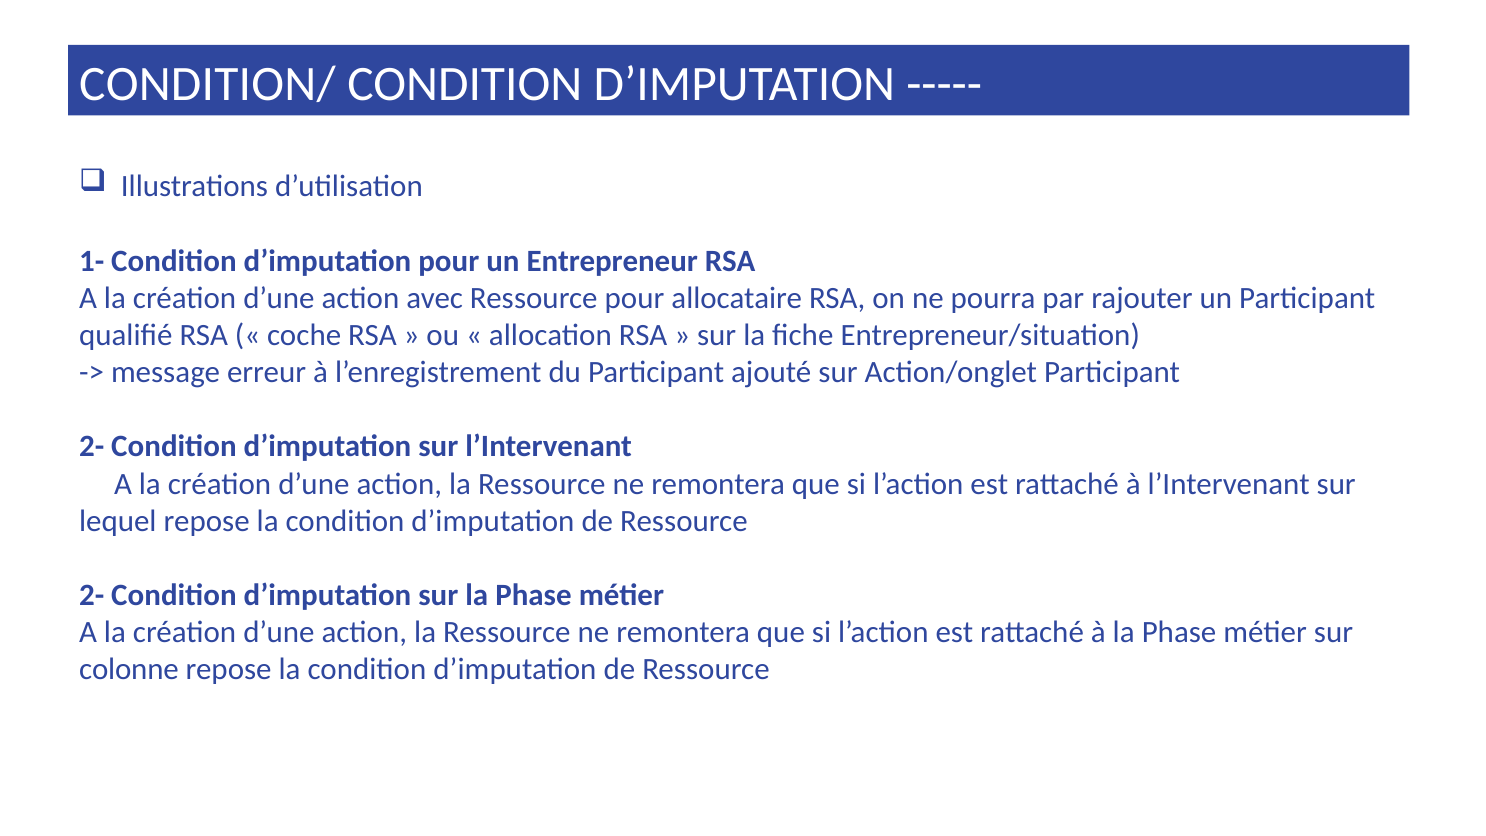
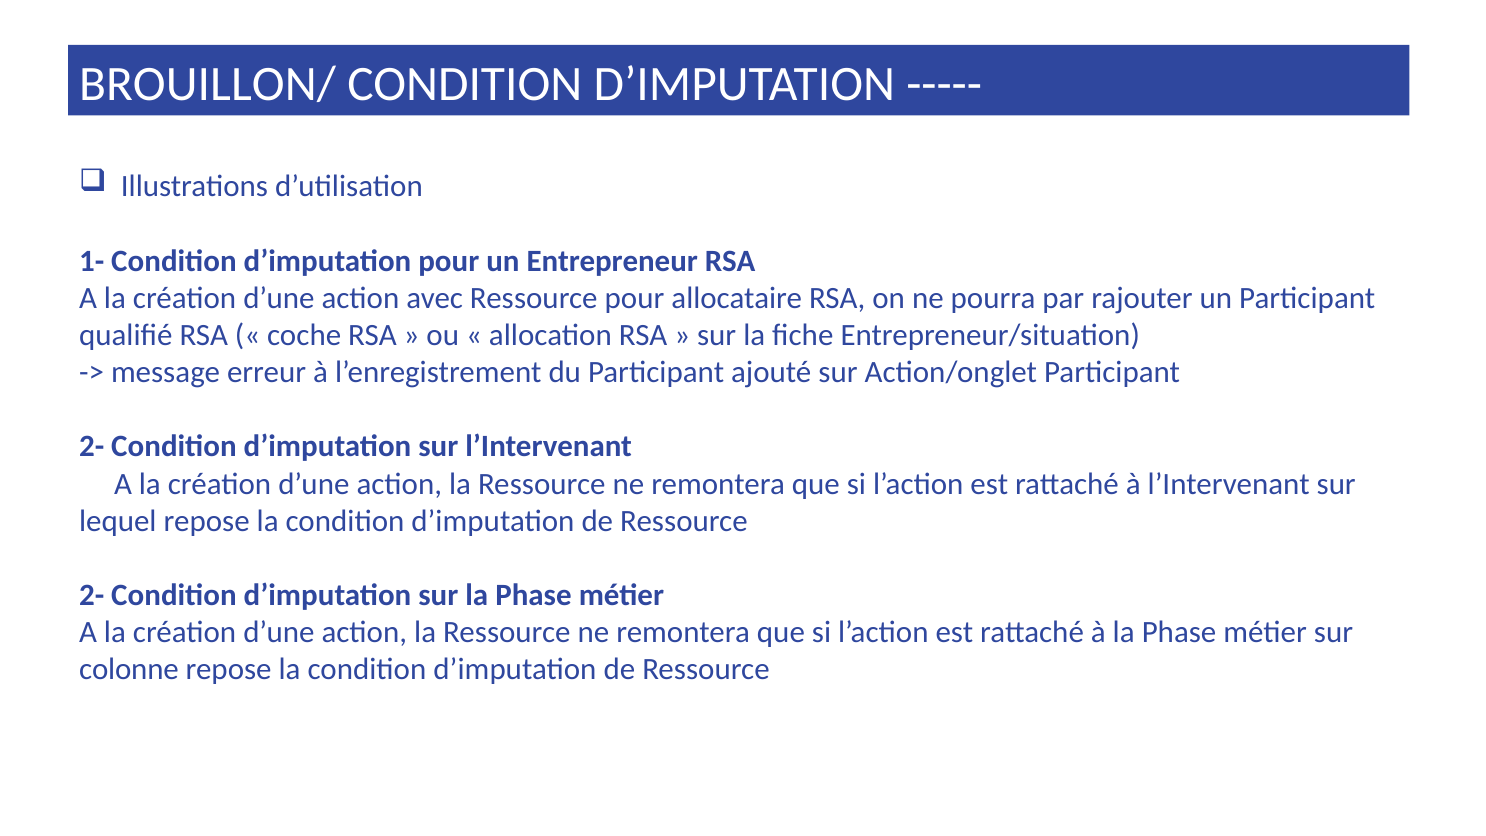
CONDITION/: CONDITION/ -> BROUILLON/
